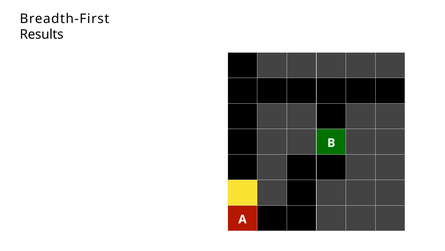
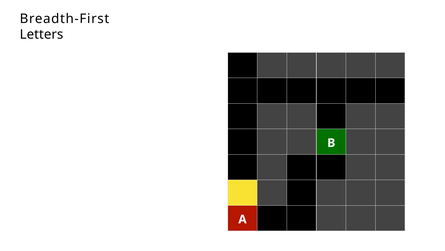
Results: Results -> Letters
